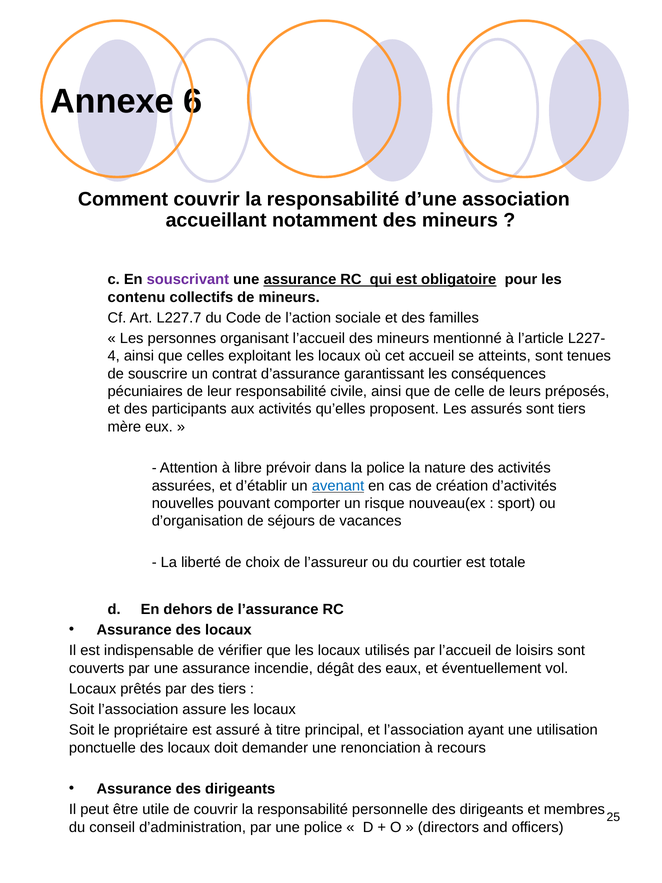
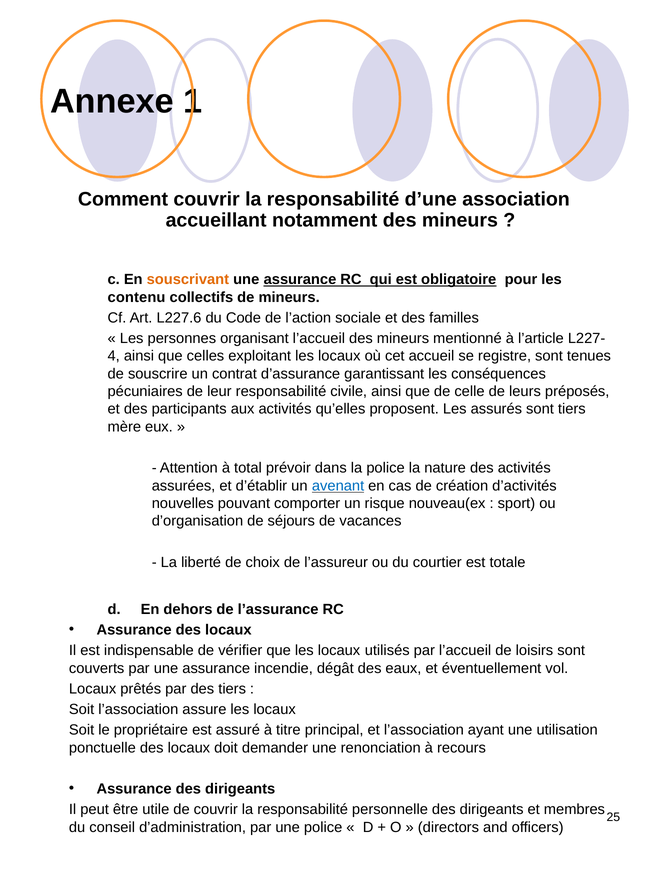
6: 6 -> 1
souscrivant colour: purple -> orange
L227.7: L227.7 -> L227.6
atteints: atteints -> registre
libre: libre -> total
